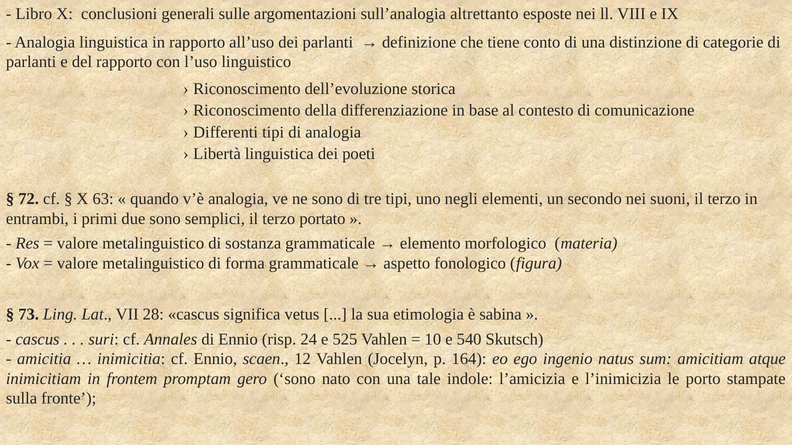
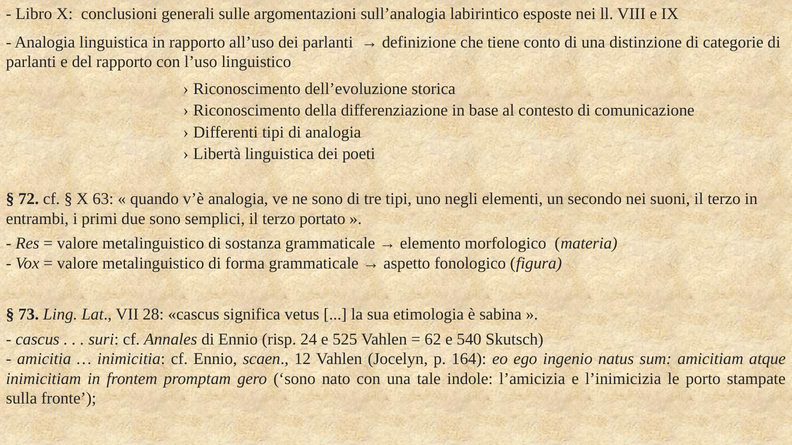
altrettanto: altrettanto -> labirintico
10: 10 -> 62
